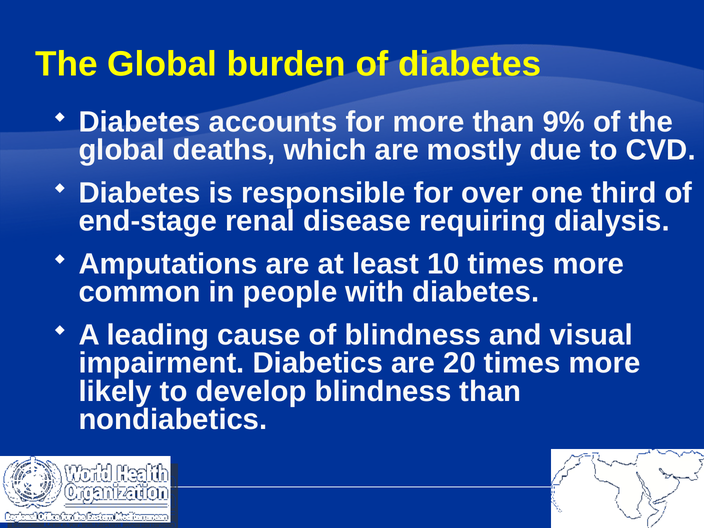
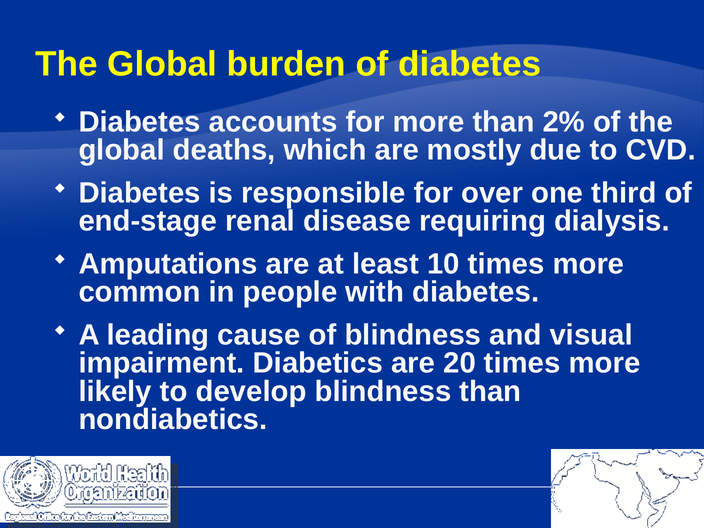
9%: 9% -> 2%
